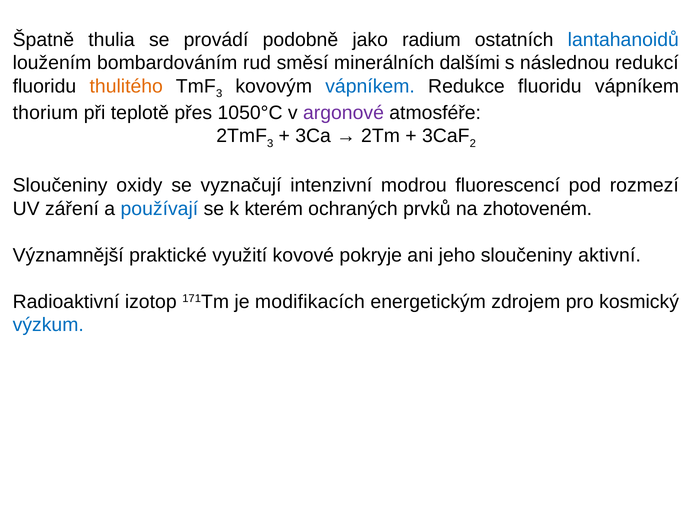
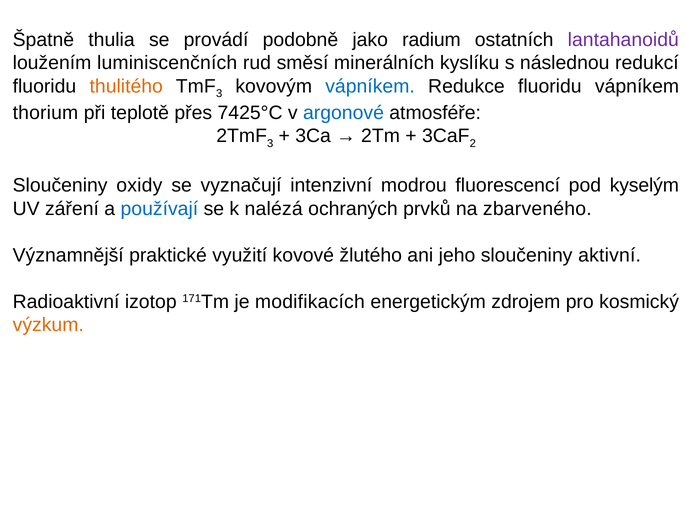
lantahanoidů colour: blue -> purple
bombardováním: bombardováním -> luminiscenčních
dalšími: dalšími -> kyslíku
1050°C: 1050°C -> 7425°C
argonové colour: purple -> blue
rozmezí: rozmezí -> kyselým
kterém: kterém -> nalézá
zhotoveném: zhotoveném -> zbarveného
pokryje: pokryje -> žlutého
výzkum colour: blue -> orange
